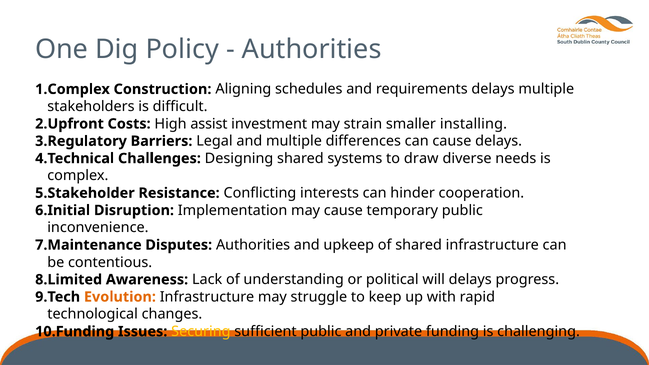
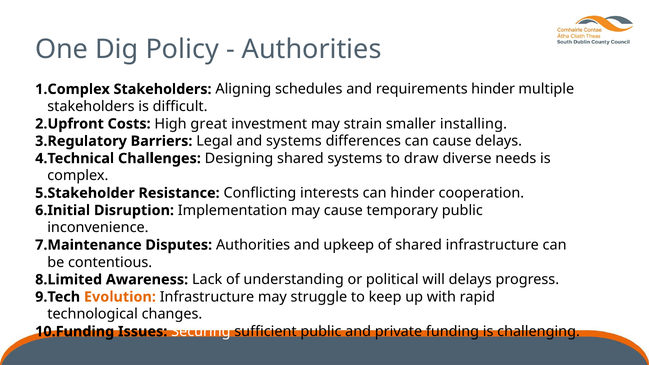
Construction at (163, 89): Construction -> Stakeholders
requirements delays: delays -> hinder
assist: assist -> great
and multiple: multiple -> systems
Securing colour: yellow -> white
